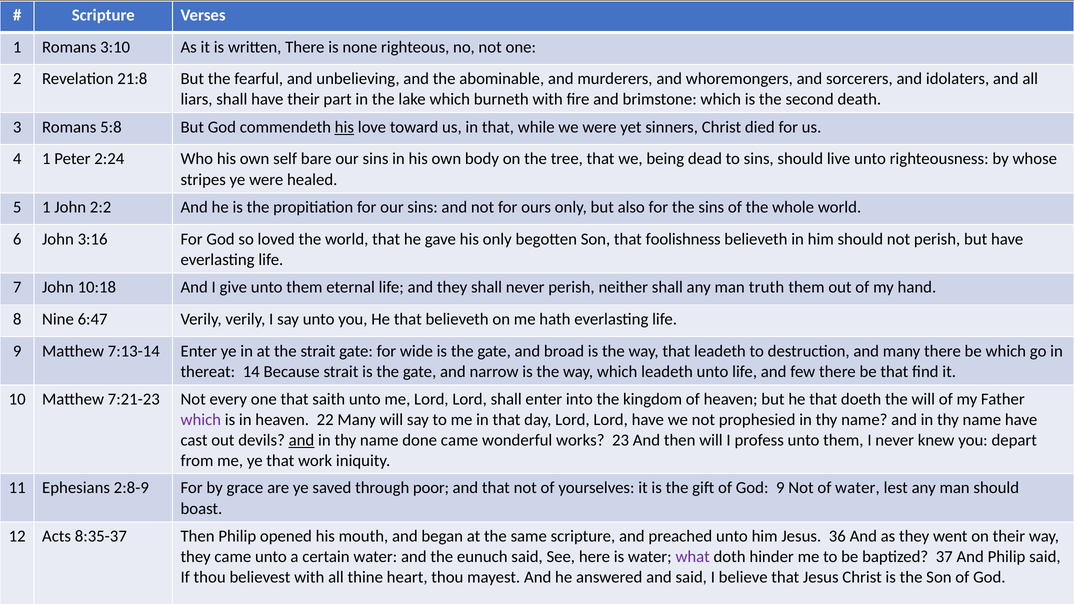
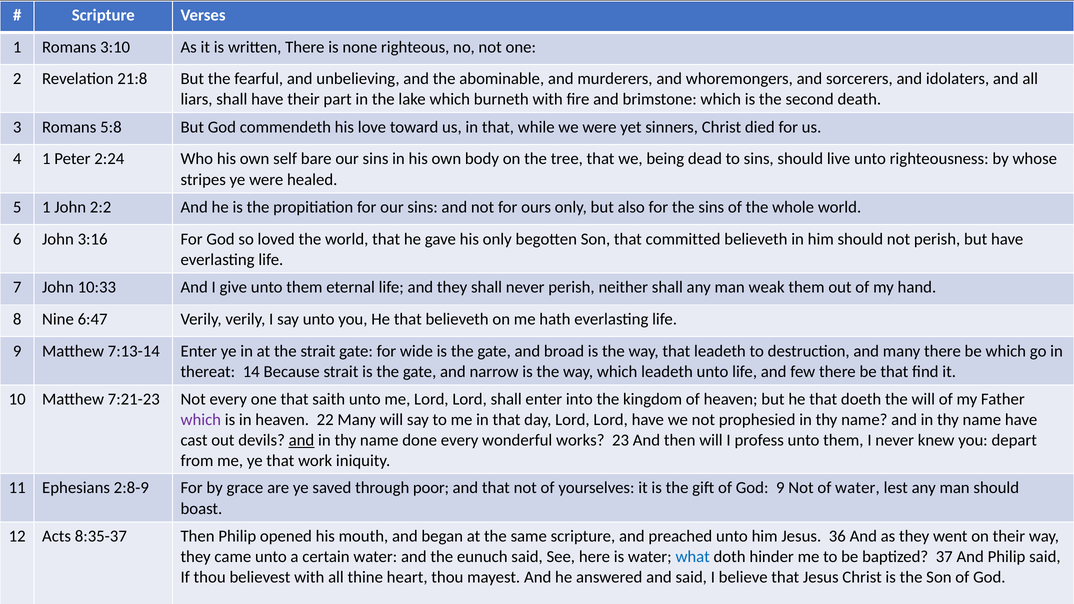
his at (344, 127) underline: present -> none
foolishness: foolishness -> committed
10:18: 10:18 -> 10:33
truth: truth -> weak
done came: came -> every
what colour: purple -> blue
